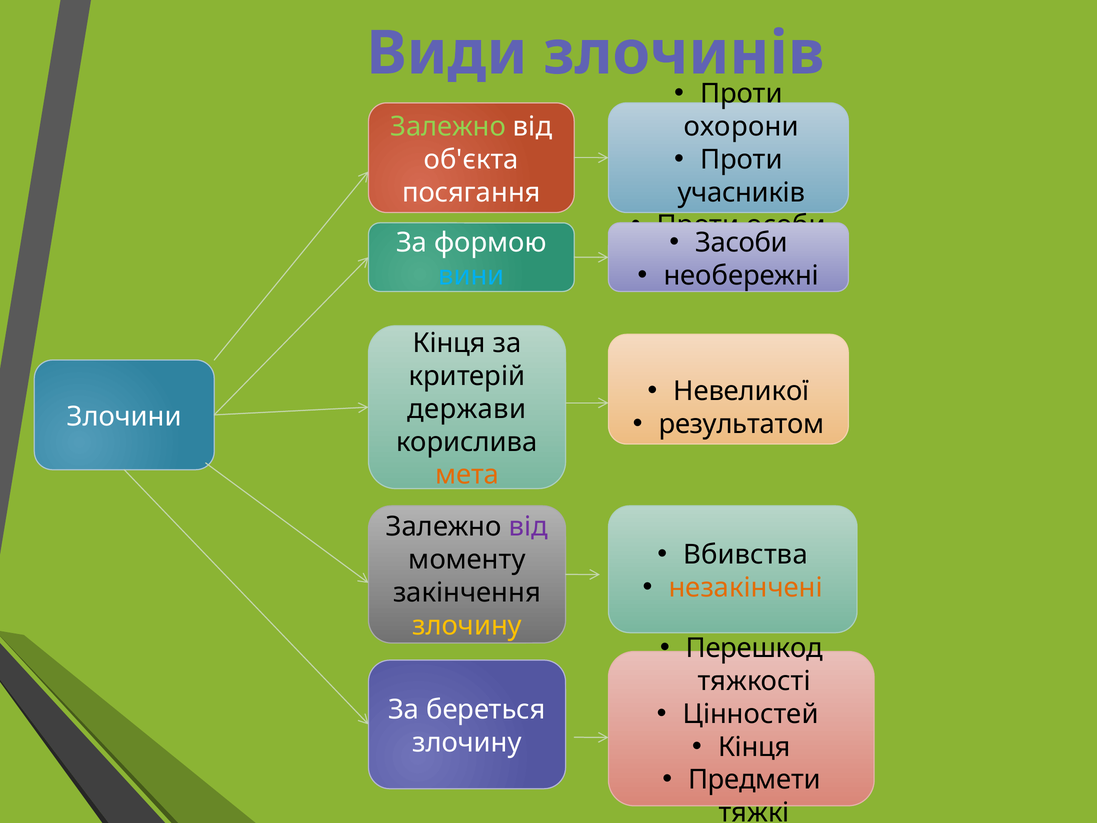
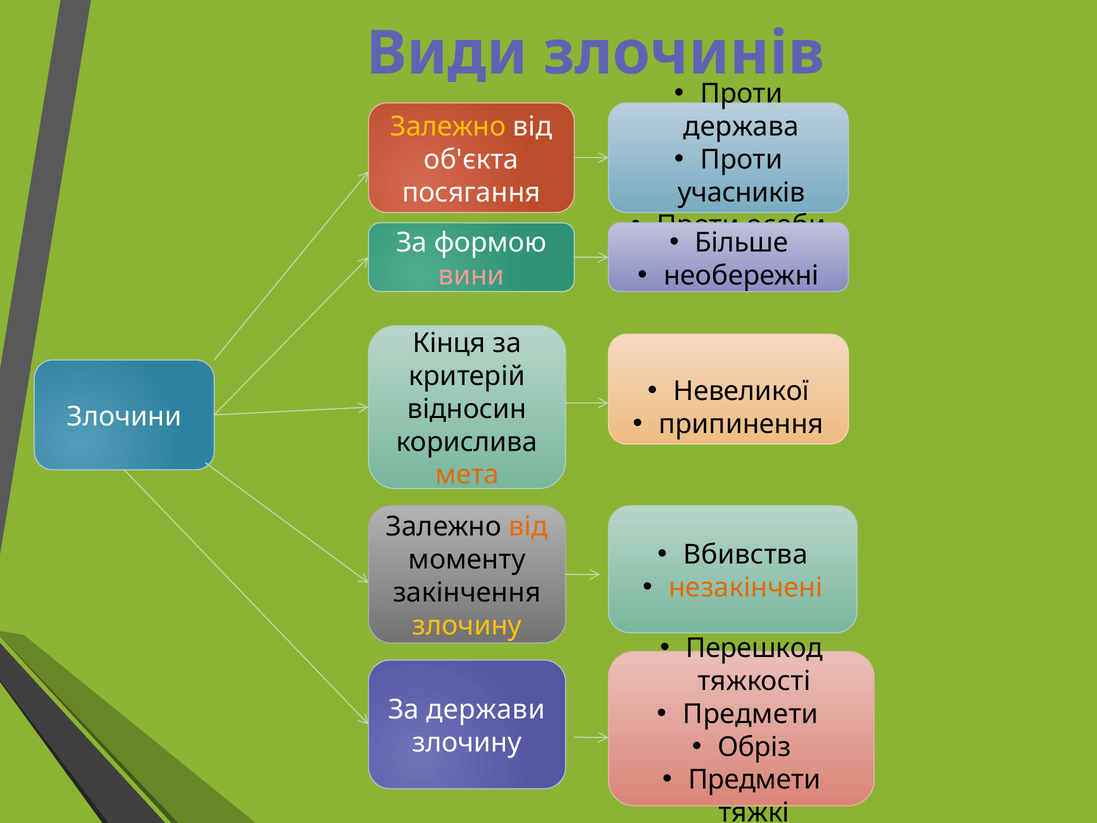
Залежно at (448, 127) colour: light green -> yellow
охорони: охорони -> держава
Засоби: Засоби -> Більше
вини colour: light blue -> pink
держави: держави -> відносин
результатом: результатом -> припинення
від at (528, 527) colour: purple -> orange
Цінностей at (751, 714): Цінностей -> Предмети
береться: береться -> держави
Кінця at (754, 747): Кінця -> Обріз
